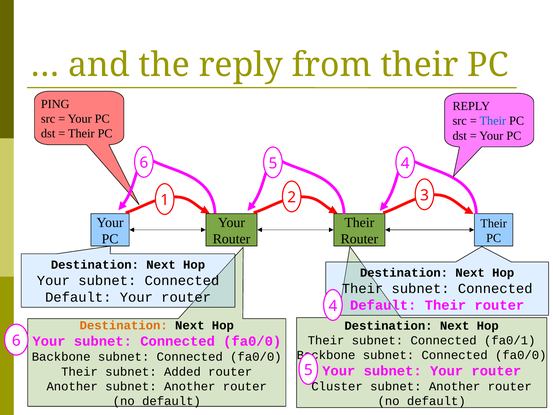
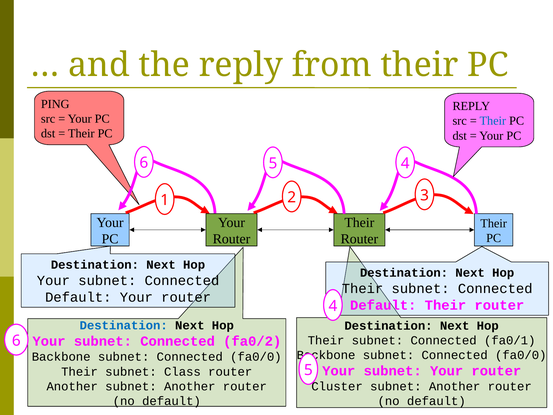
Destination at (124, 325) colour: orange -> blue
Your subnet Connected fa0/0: fa0/0 -> fa0/2
Added: Added -> Class
